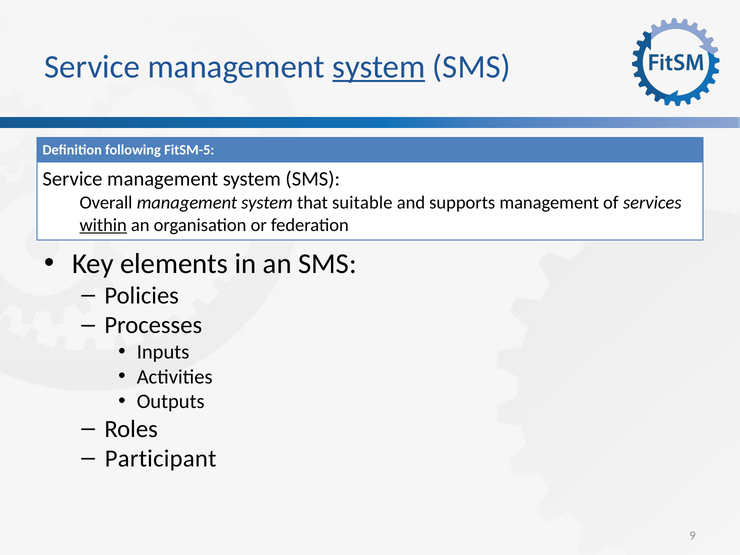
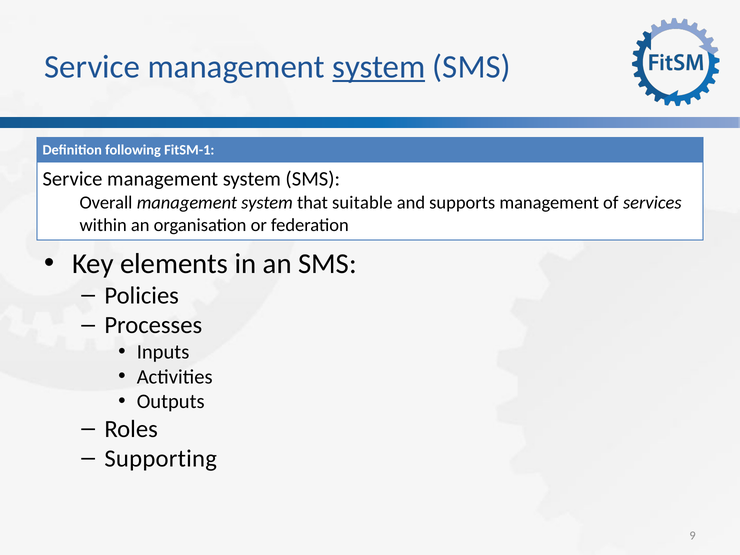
FitSM-5: FitSM-5 -> FitSM-1
within underline: present -> none
Participant: Participant -> Supporting
